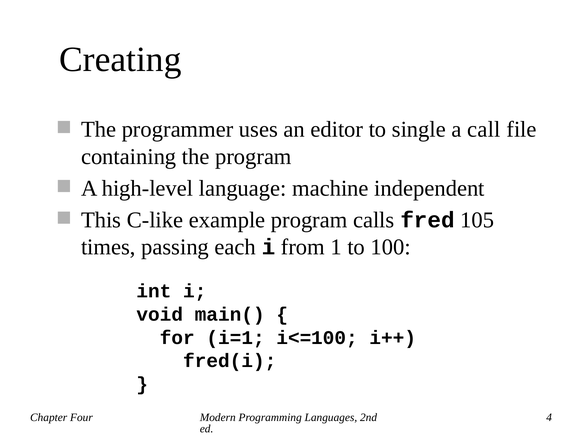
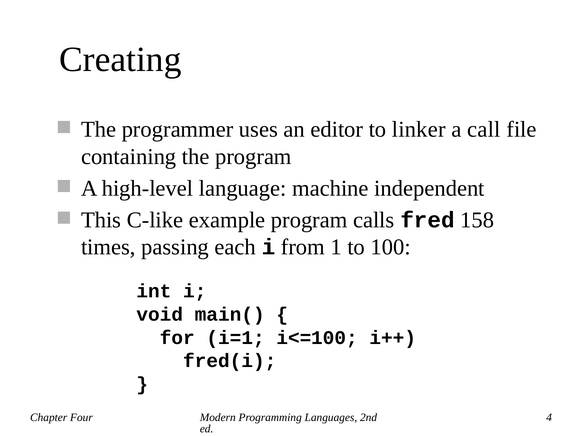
single: single -> linker
105: 105 -> 158
